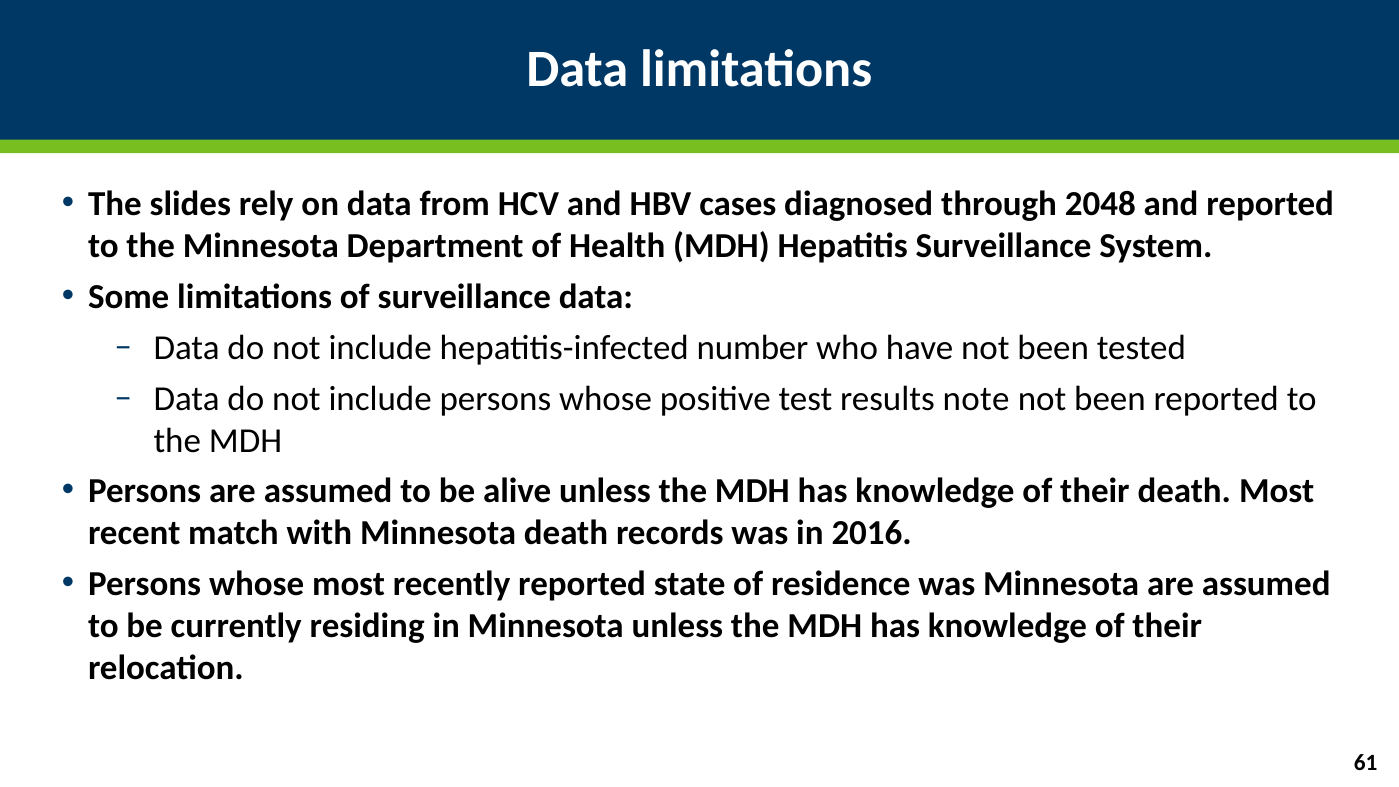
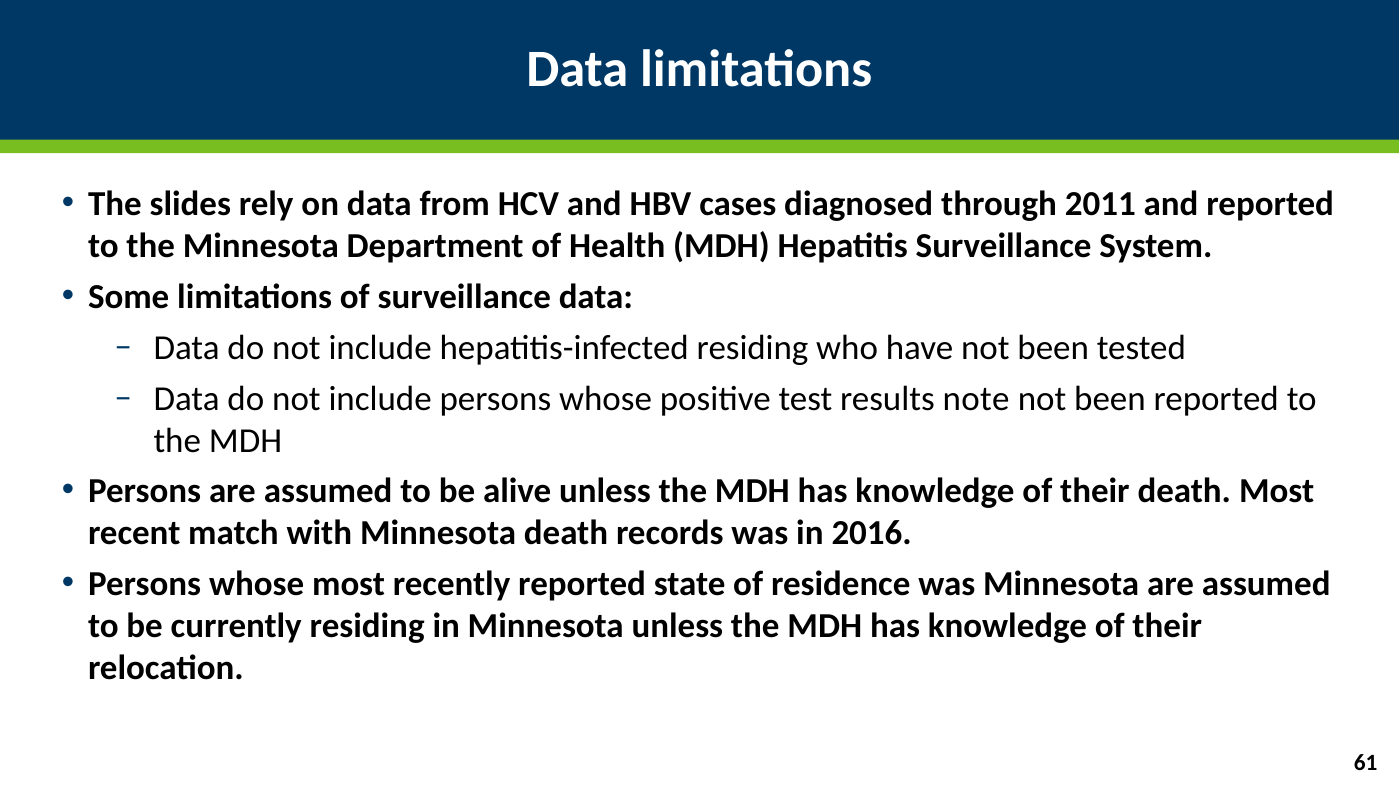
2048: 2048 -> 2011
hepatitis-infected number: number -> residing
